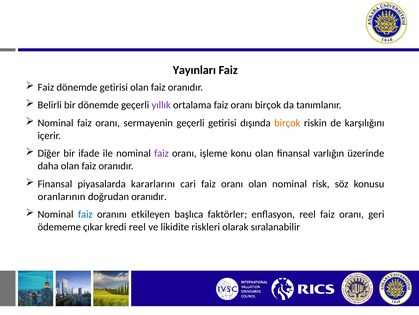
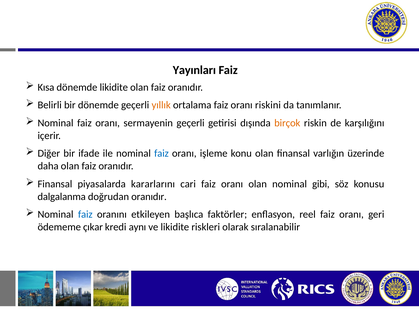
Faiz at (46, 87): Faiz -> Kısa
dönemde getirisi: getirisi -> likidite
yıllık colour: purple -> orange
oranı birçok: birçok -> riskini
faiz at (161, 153) colour: purple -> blue
risk: risk -> gibi
oranlarının: oranlarının -> dalgalanma
kredi reel: reel -> aynı
